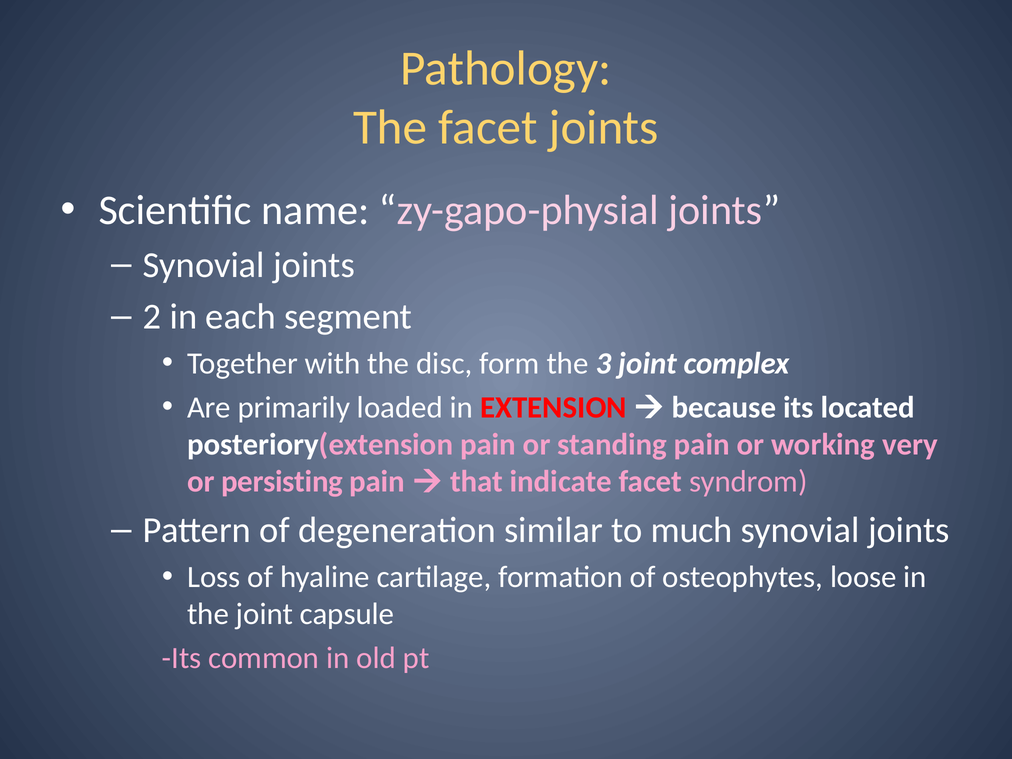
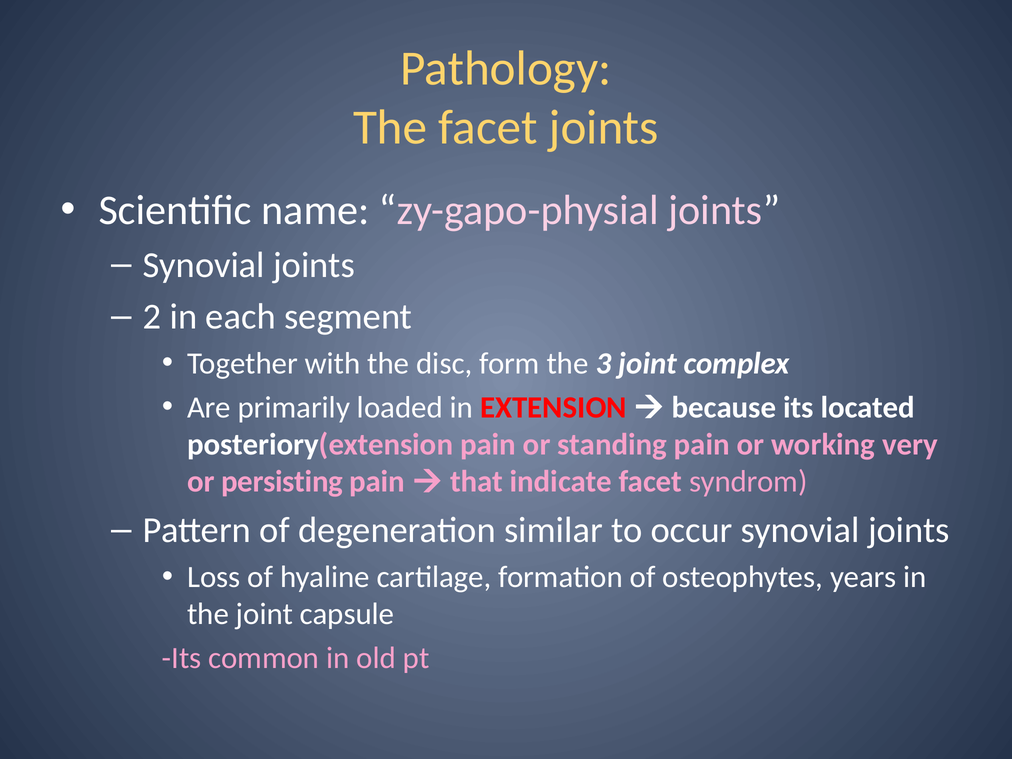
much: much -> occur
loose: loose -> years
